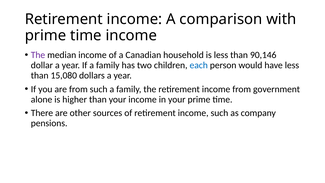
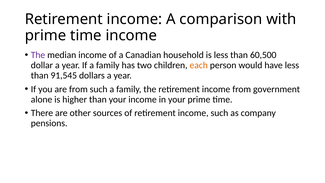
90,146: 90,146 -> 60,500
each colour: blue -> orange
15,080: 15,080 -> 91,545
